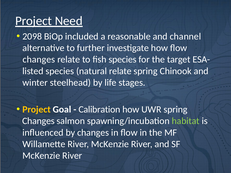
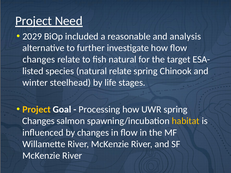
2098: 2098 -> 2029
channel: channel -> analysis
fish species: species -> natural
Calibration: Calibration -> Processing
habitat colour: light green -> yellow
